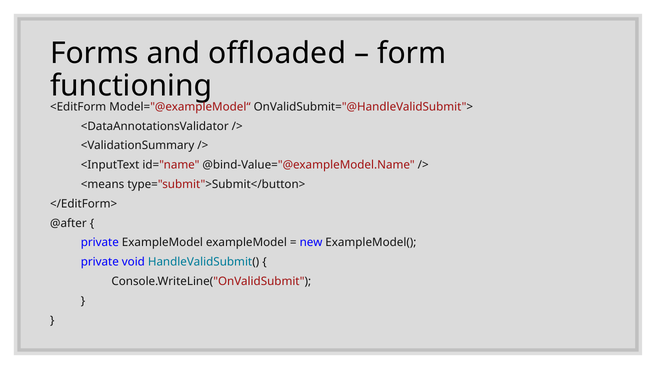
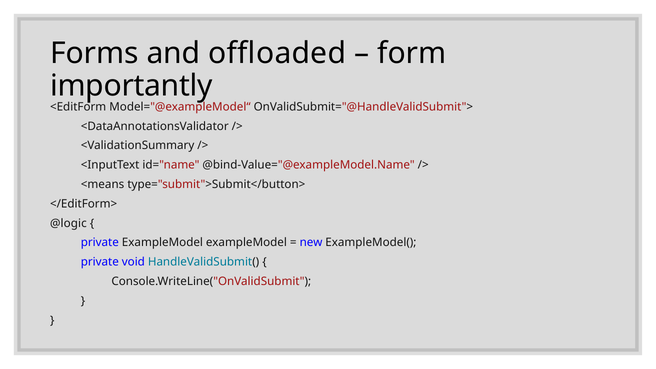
functioning: functioning -> importantly
@after: @after -> @logic
